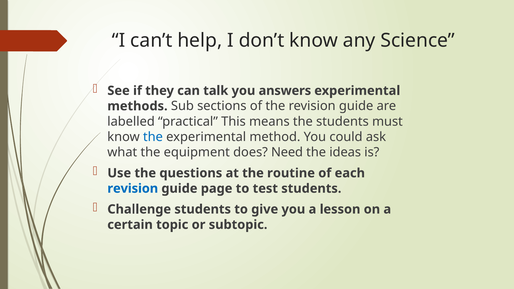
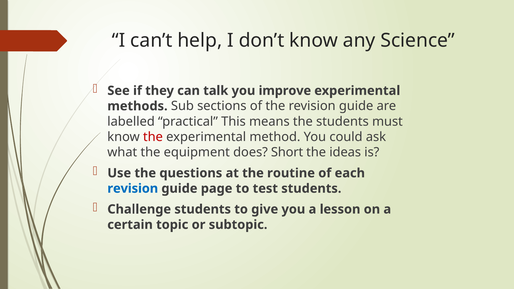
answers: answers -> improve
the at (153, 137) colour: blue -> red
Need: Need -> Short
